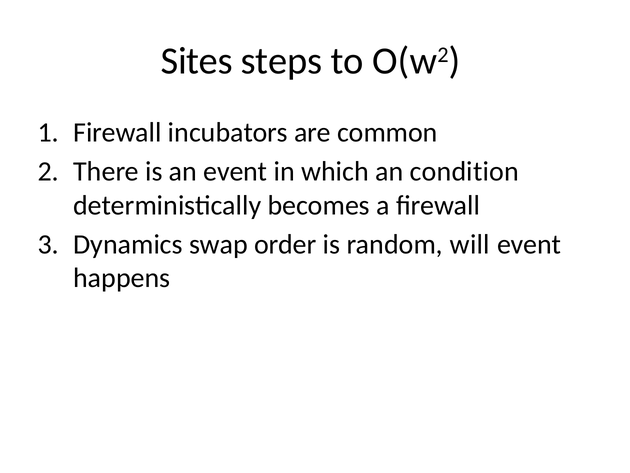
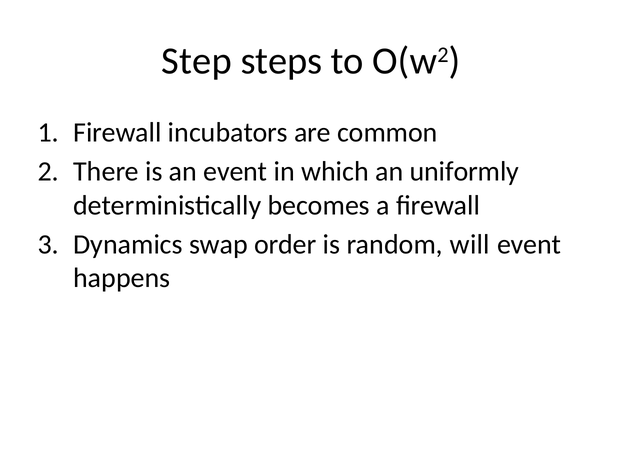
Sites: Sites -> Step
condition: condition -> uniformly
